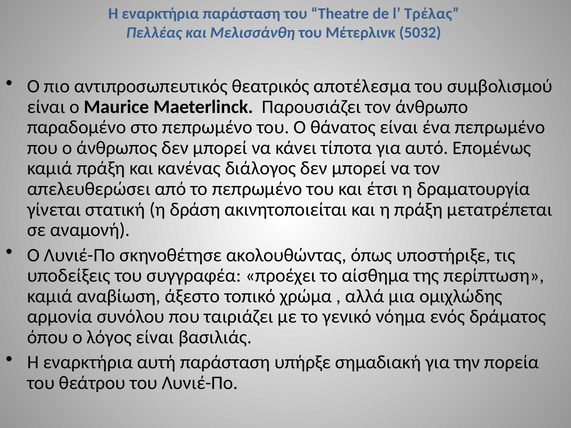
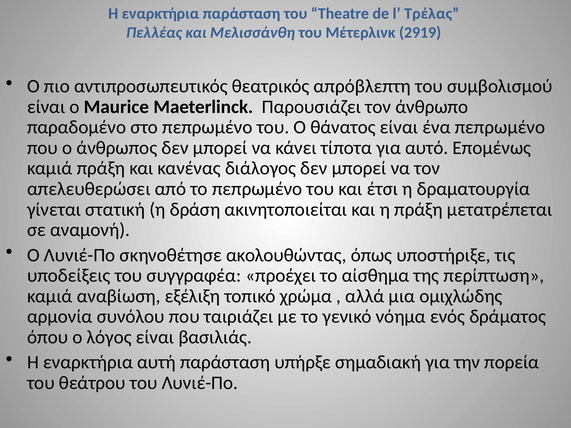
5032: 5032 -> 2919
αποτέλεσμα: αποτέλεσμα -> απρόβλεπτη
άξεστο: άξεστο -> εξέλιξη
